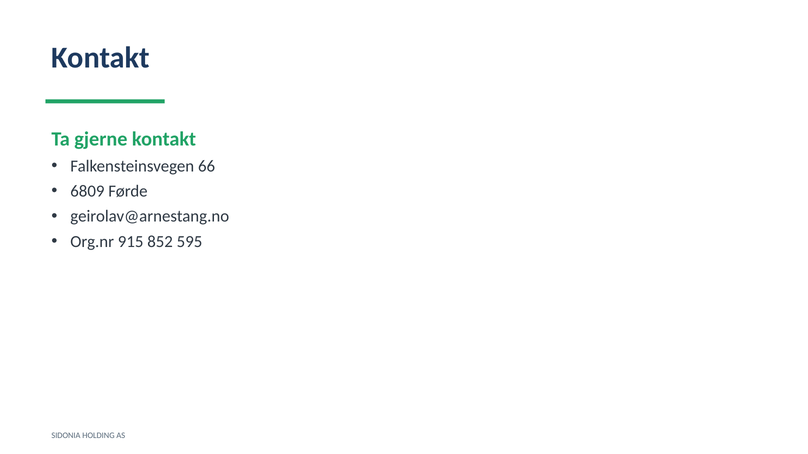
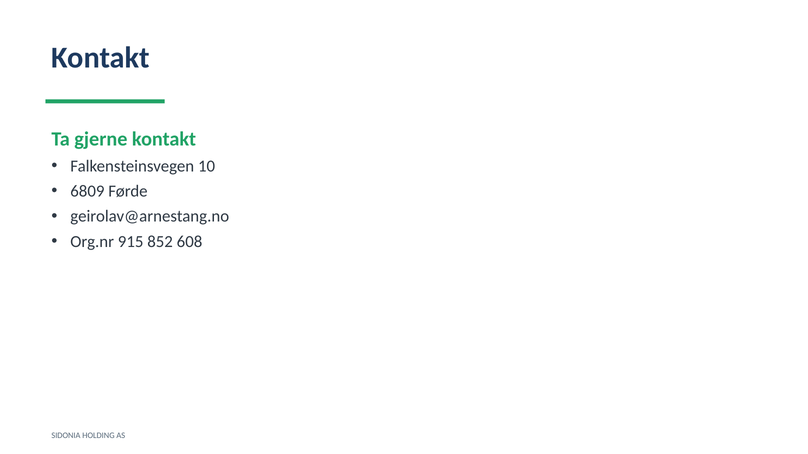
66: 66 -> 10
595: 595 -> 608
